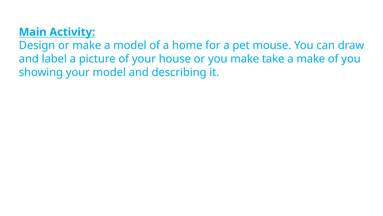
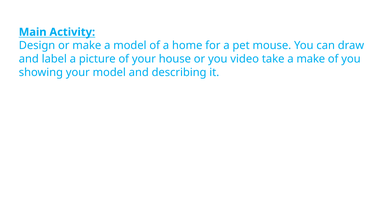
you make: make -> video
